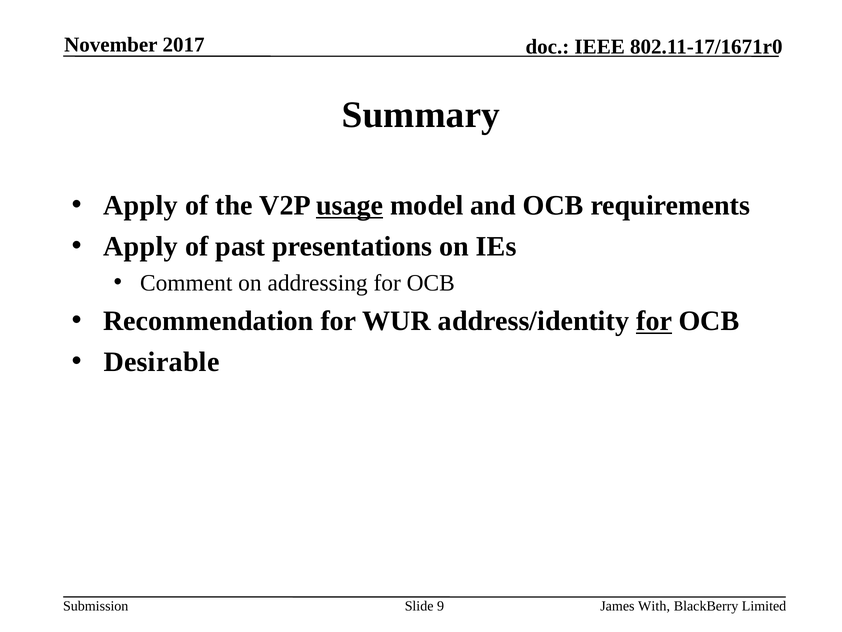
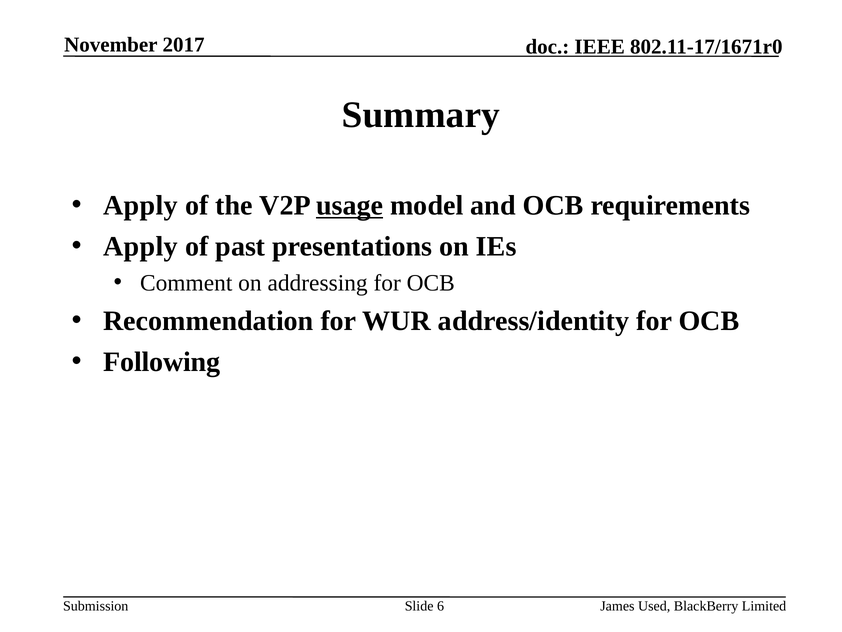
for at (654, 321) underline: present -> none
Desirable: Desirable -> Following
9: 9 -> 6
With: With -> Used
